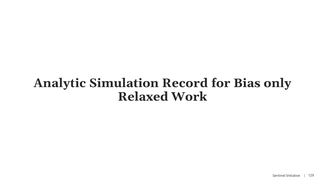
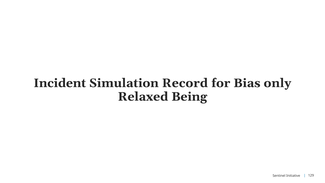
Analytic: Analytic -> Incident
Work: Work -> Being
